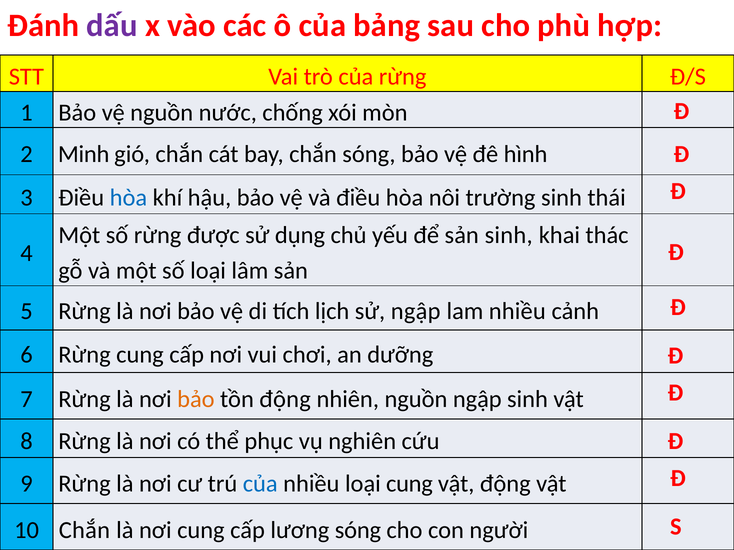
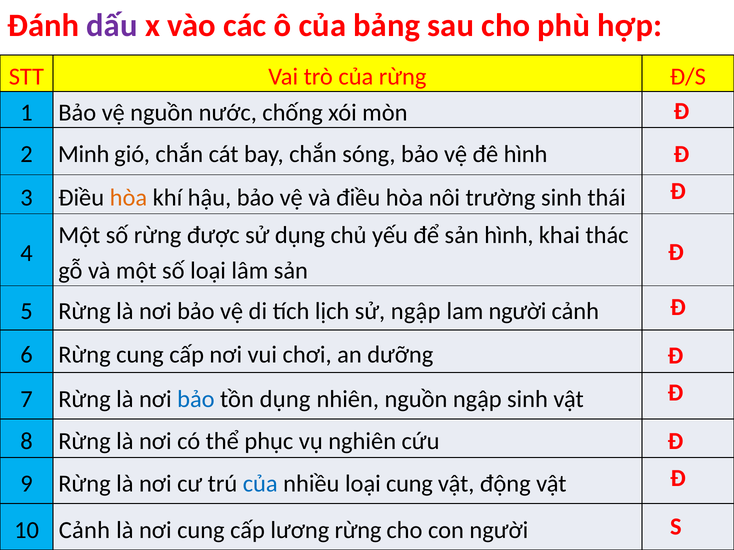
hòa at (128, 198) colour: blue -> orange
sản sinh: sinh -> hình
lam nhiều: nhiều -> người
bảo at (196, 399) colour: orange -> blue
tồn động: động -> dụng
10 Chắn: Chắn -> Cảnh
lương sóng: sóng -> rừng
